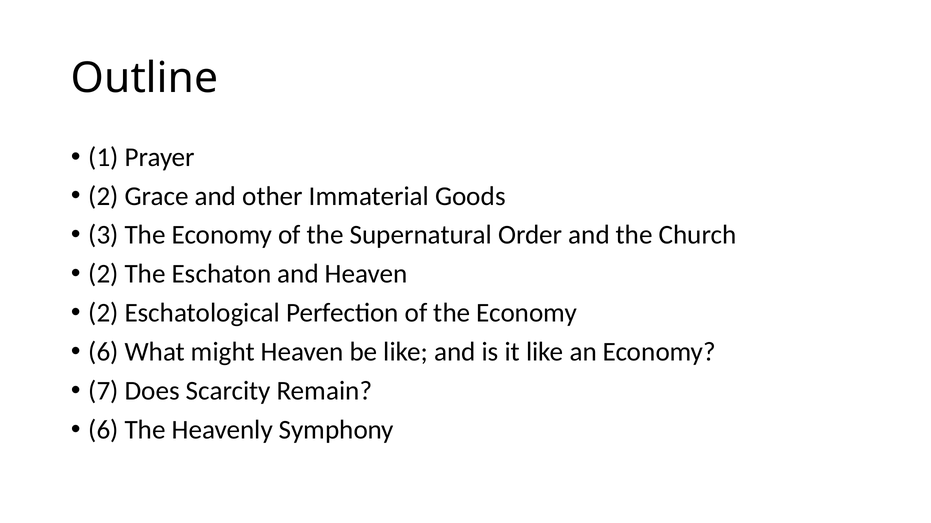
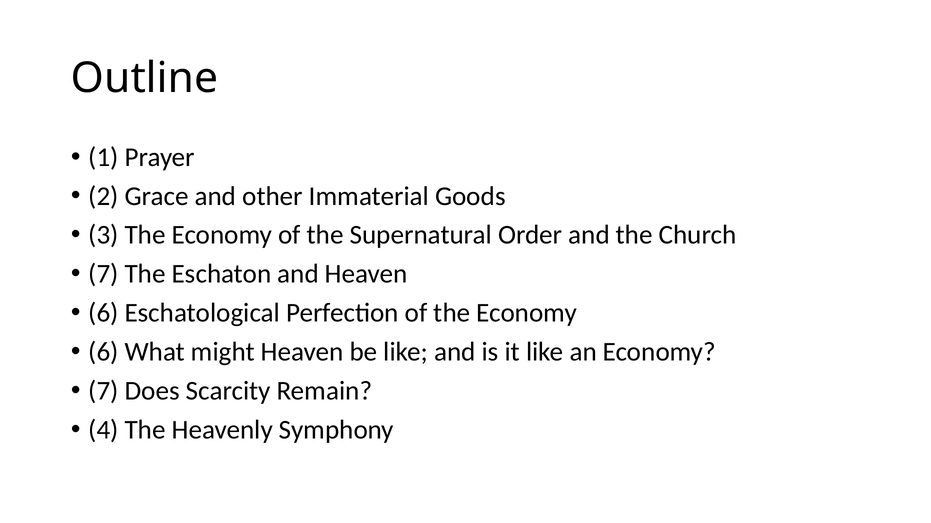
2 at (104, 274): 2 -> 7
2 at (104, 313): 2 -> 6
6 at (104, 430): 6 -> 4
